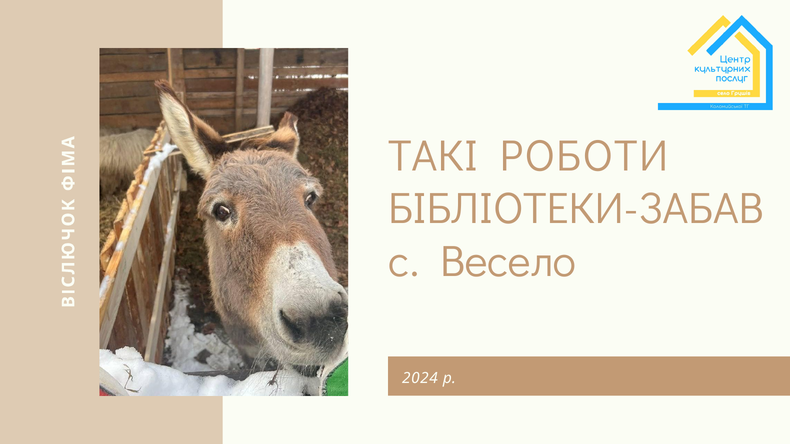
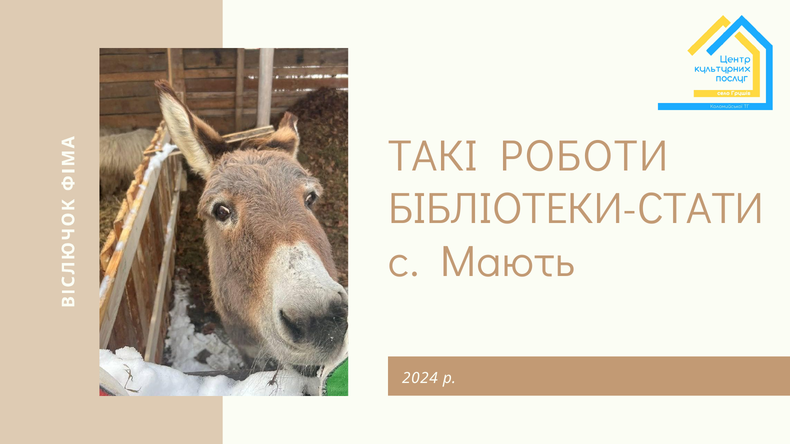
БІБЛІОТЕКИ-ЗАБАВ: БІБЛІОТЕКИ-ЗАБАВ -> БІБЛІОТЕКИ-СТАТИ
Весело: Весело -> Мають
